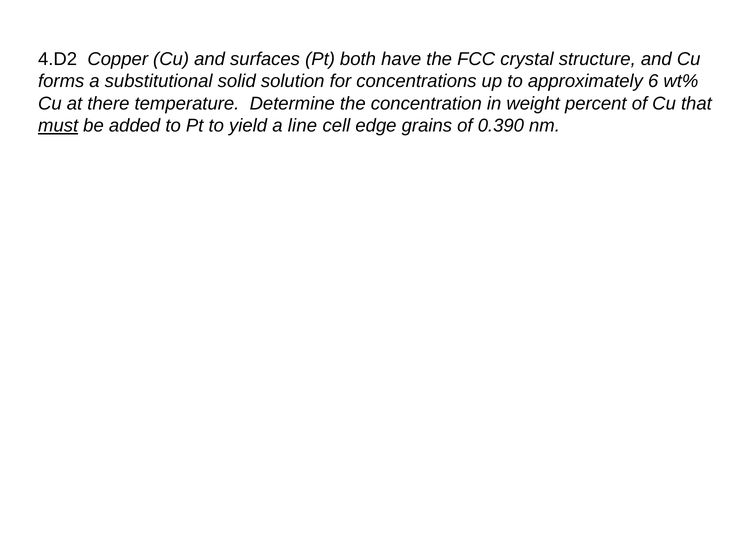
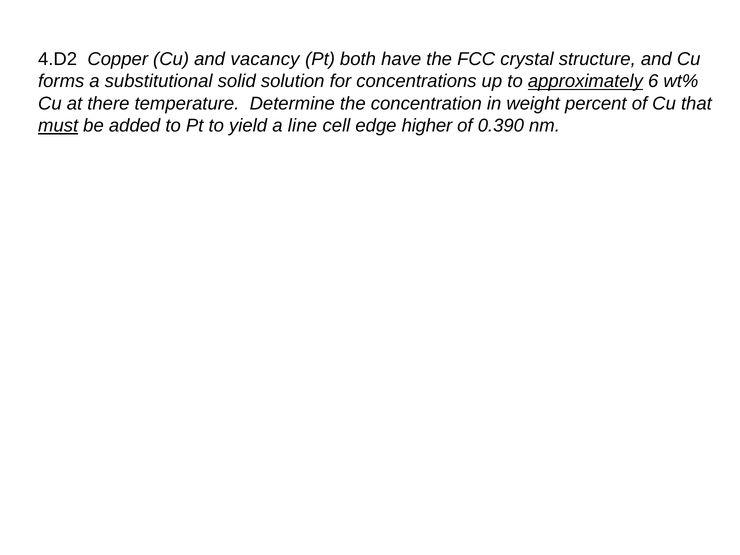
surfaces: surfaces -> vacancy
approximately underline: none -> present
grains: grains -> higher
